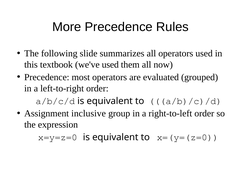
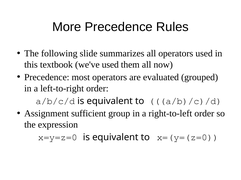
inclusive: inclusive -> sufficient
